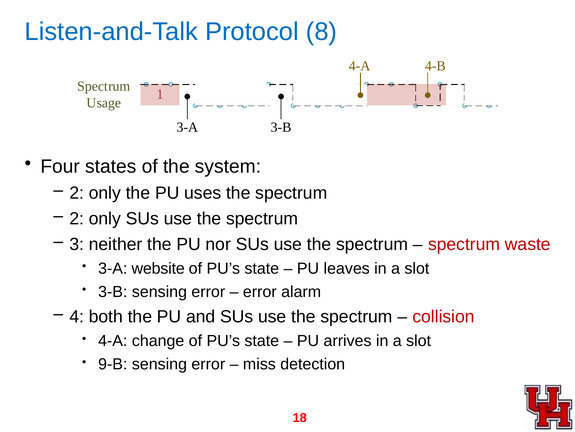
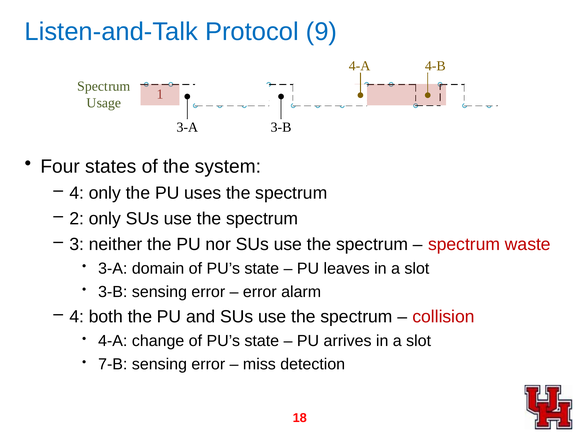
8: 8 -> 9
2 at (77, 193): 2 -> 4
website: website -> domain
9-B: 9-B -> 7-B
